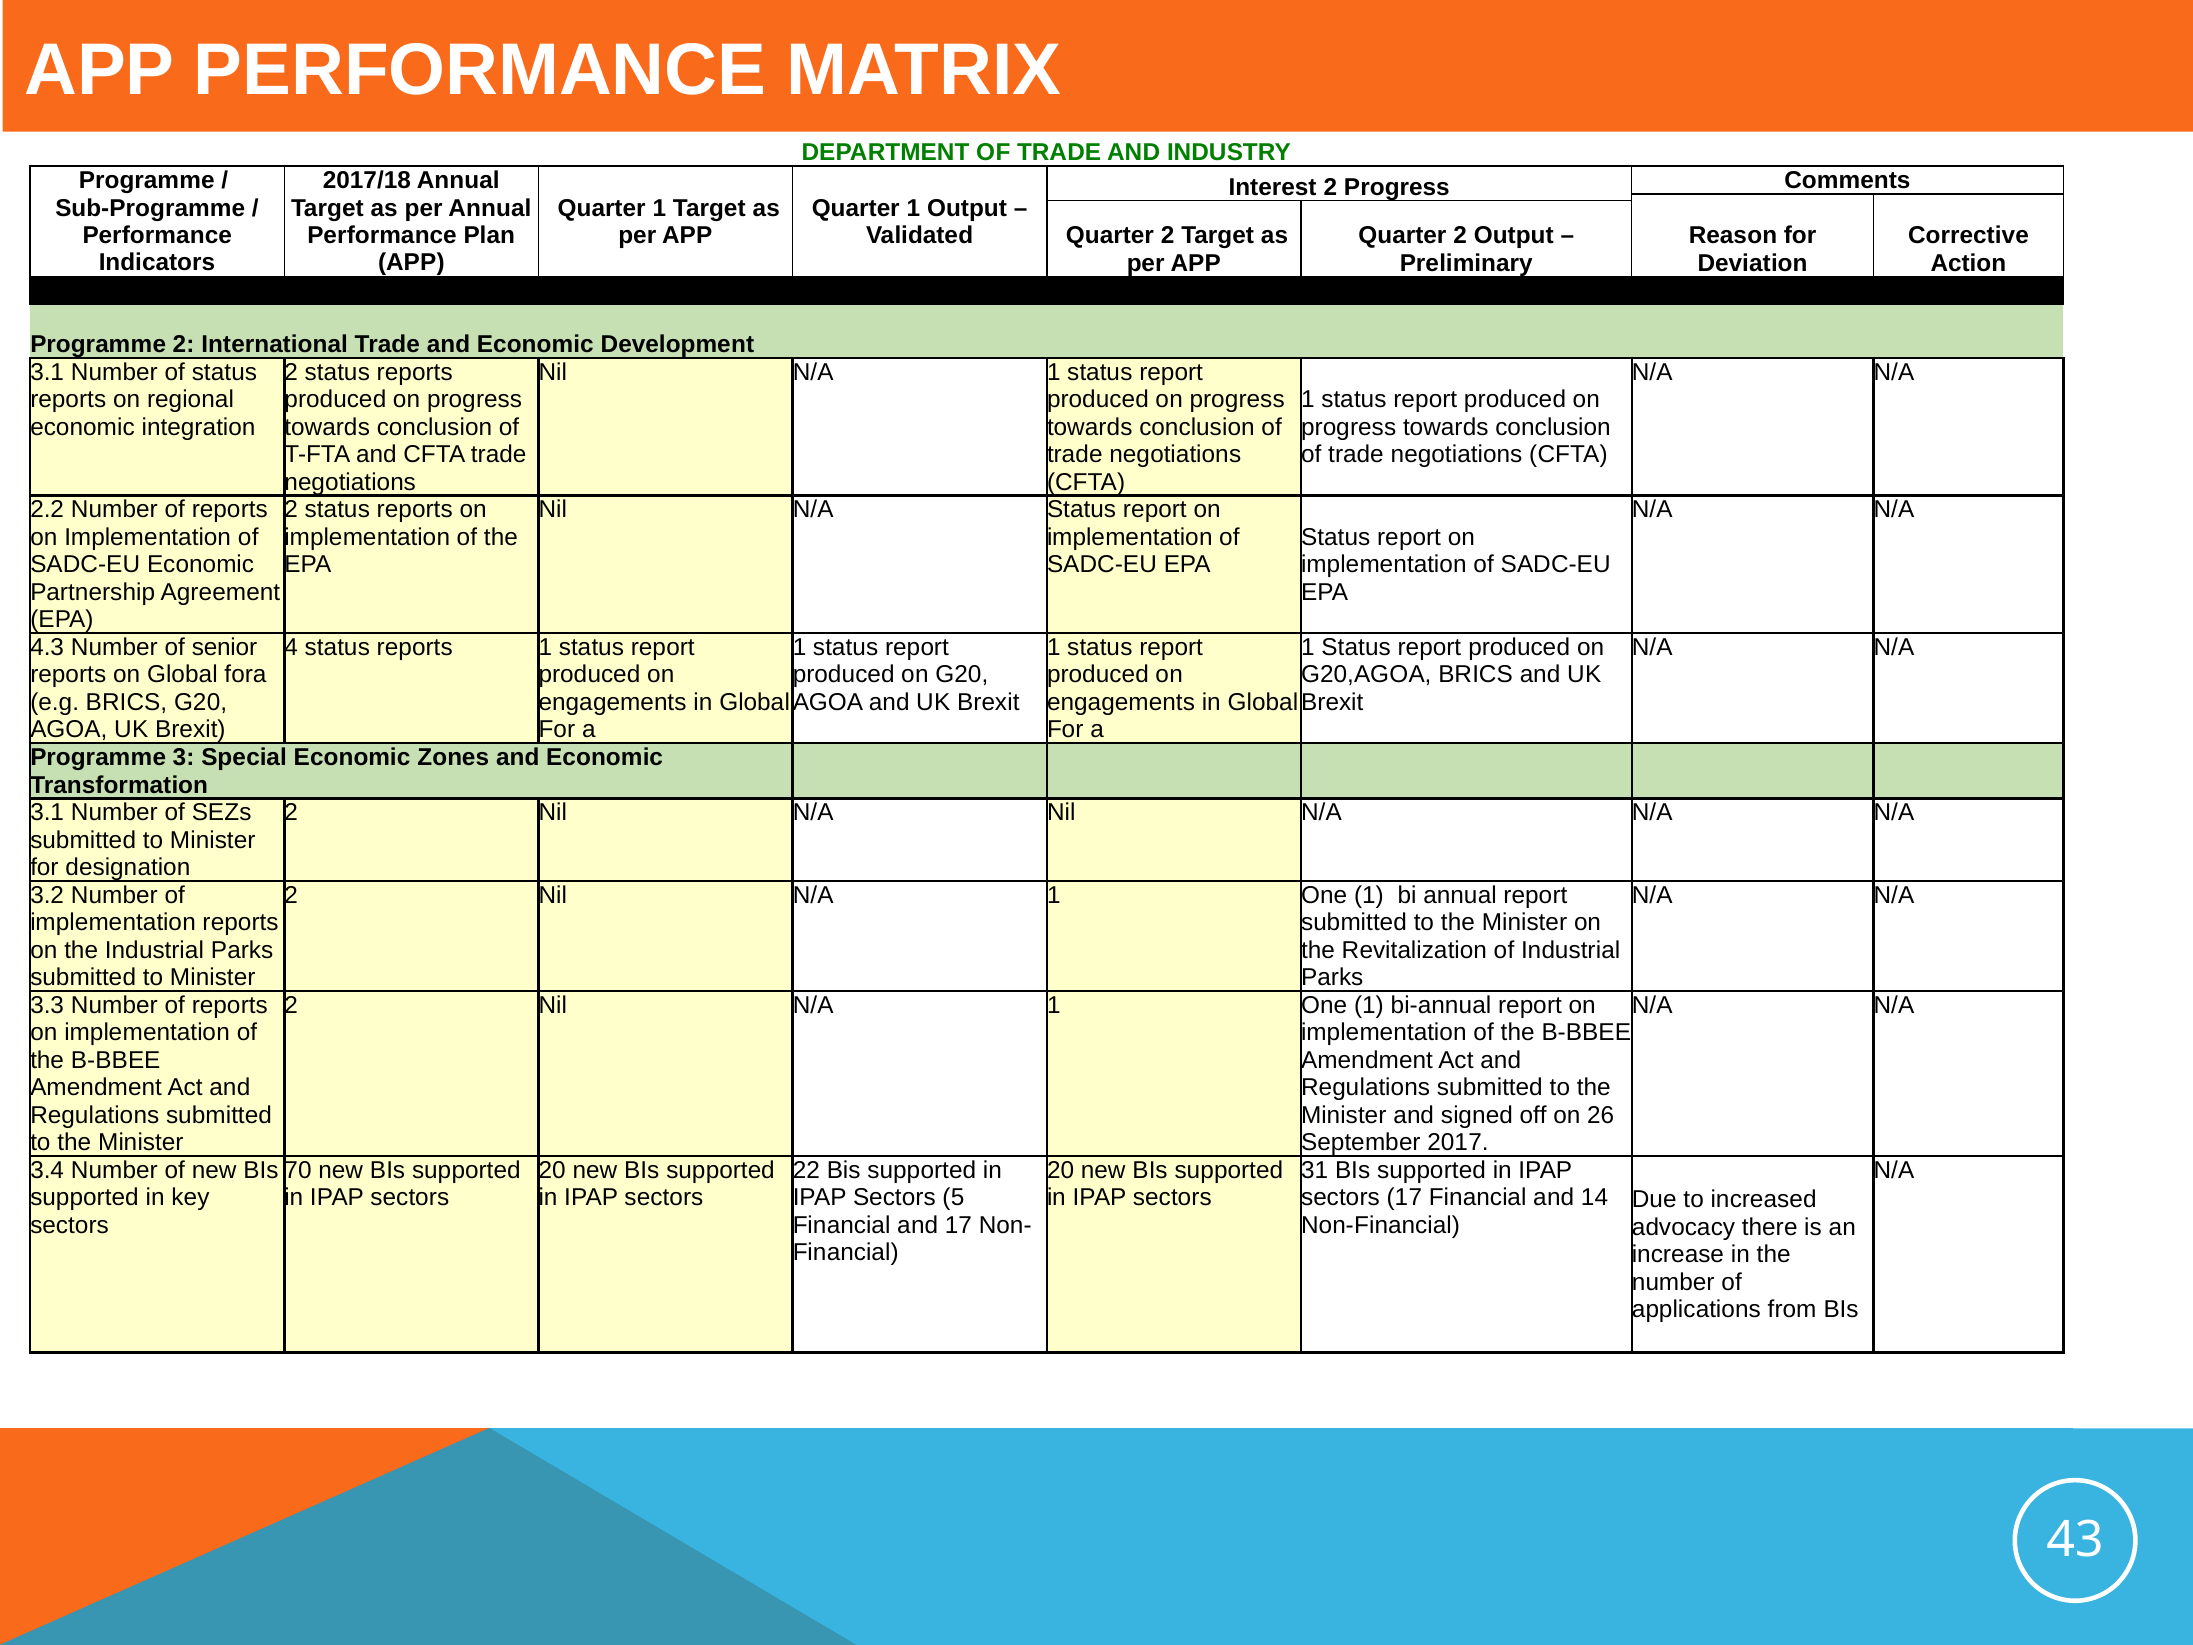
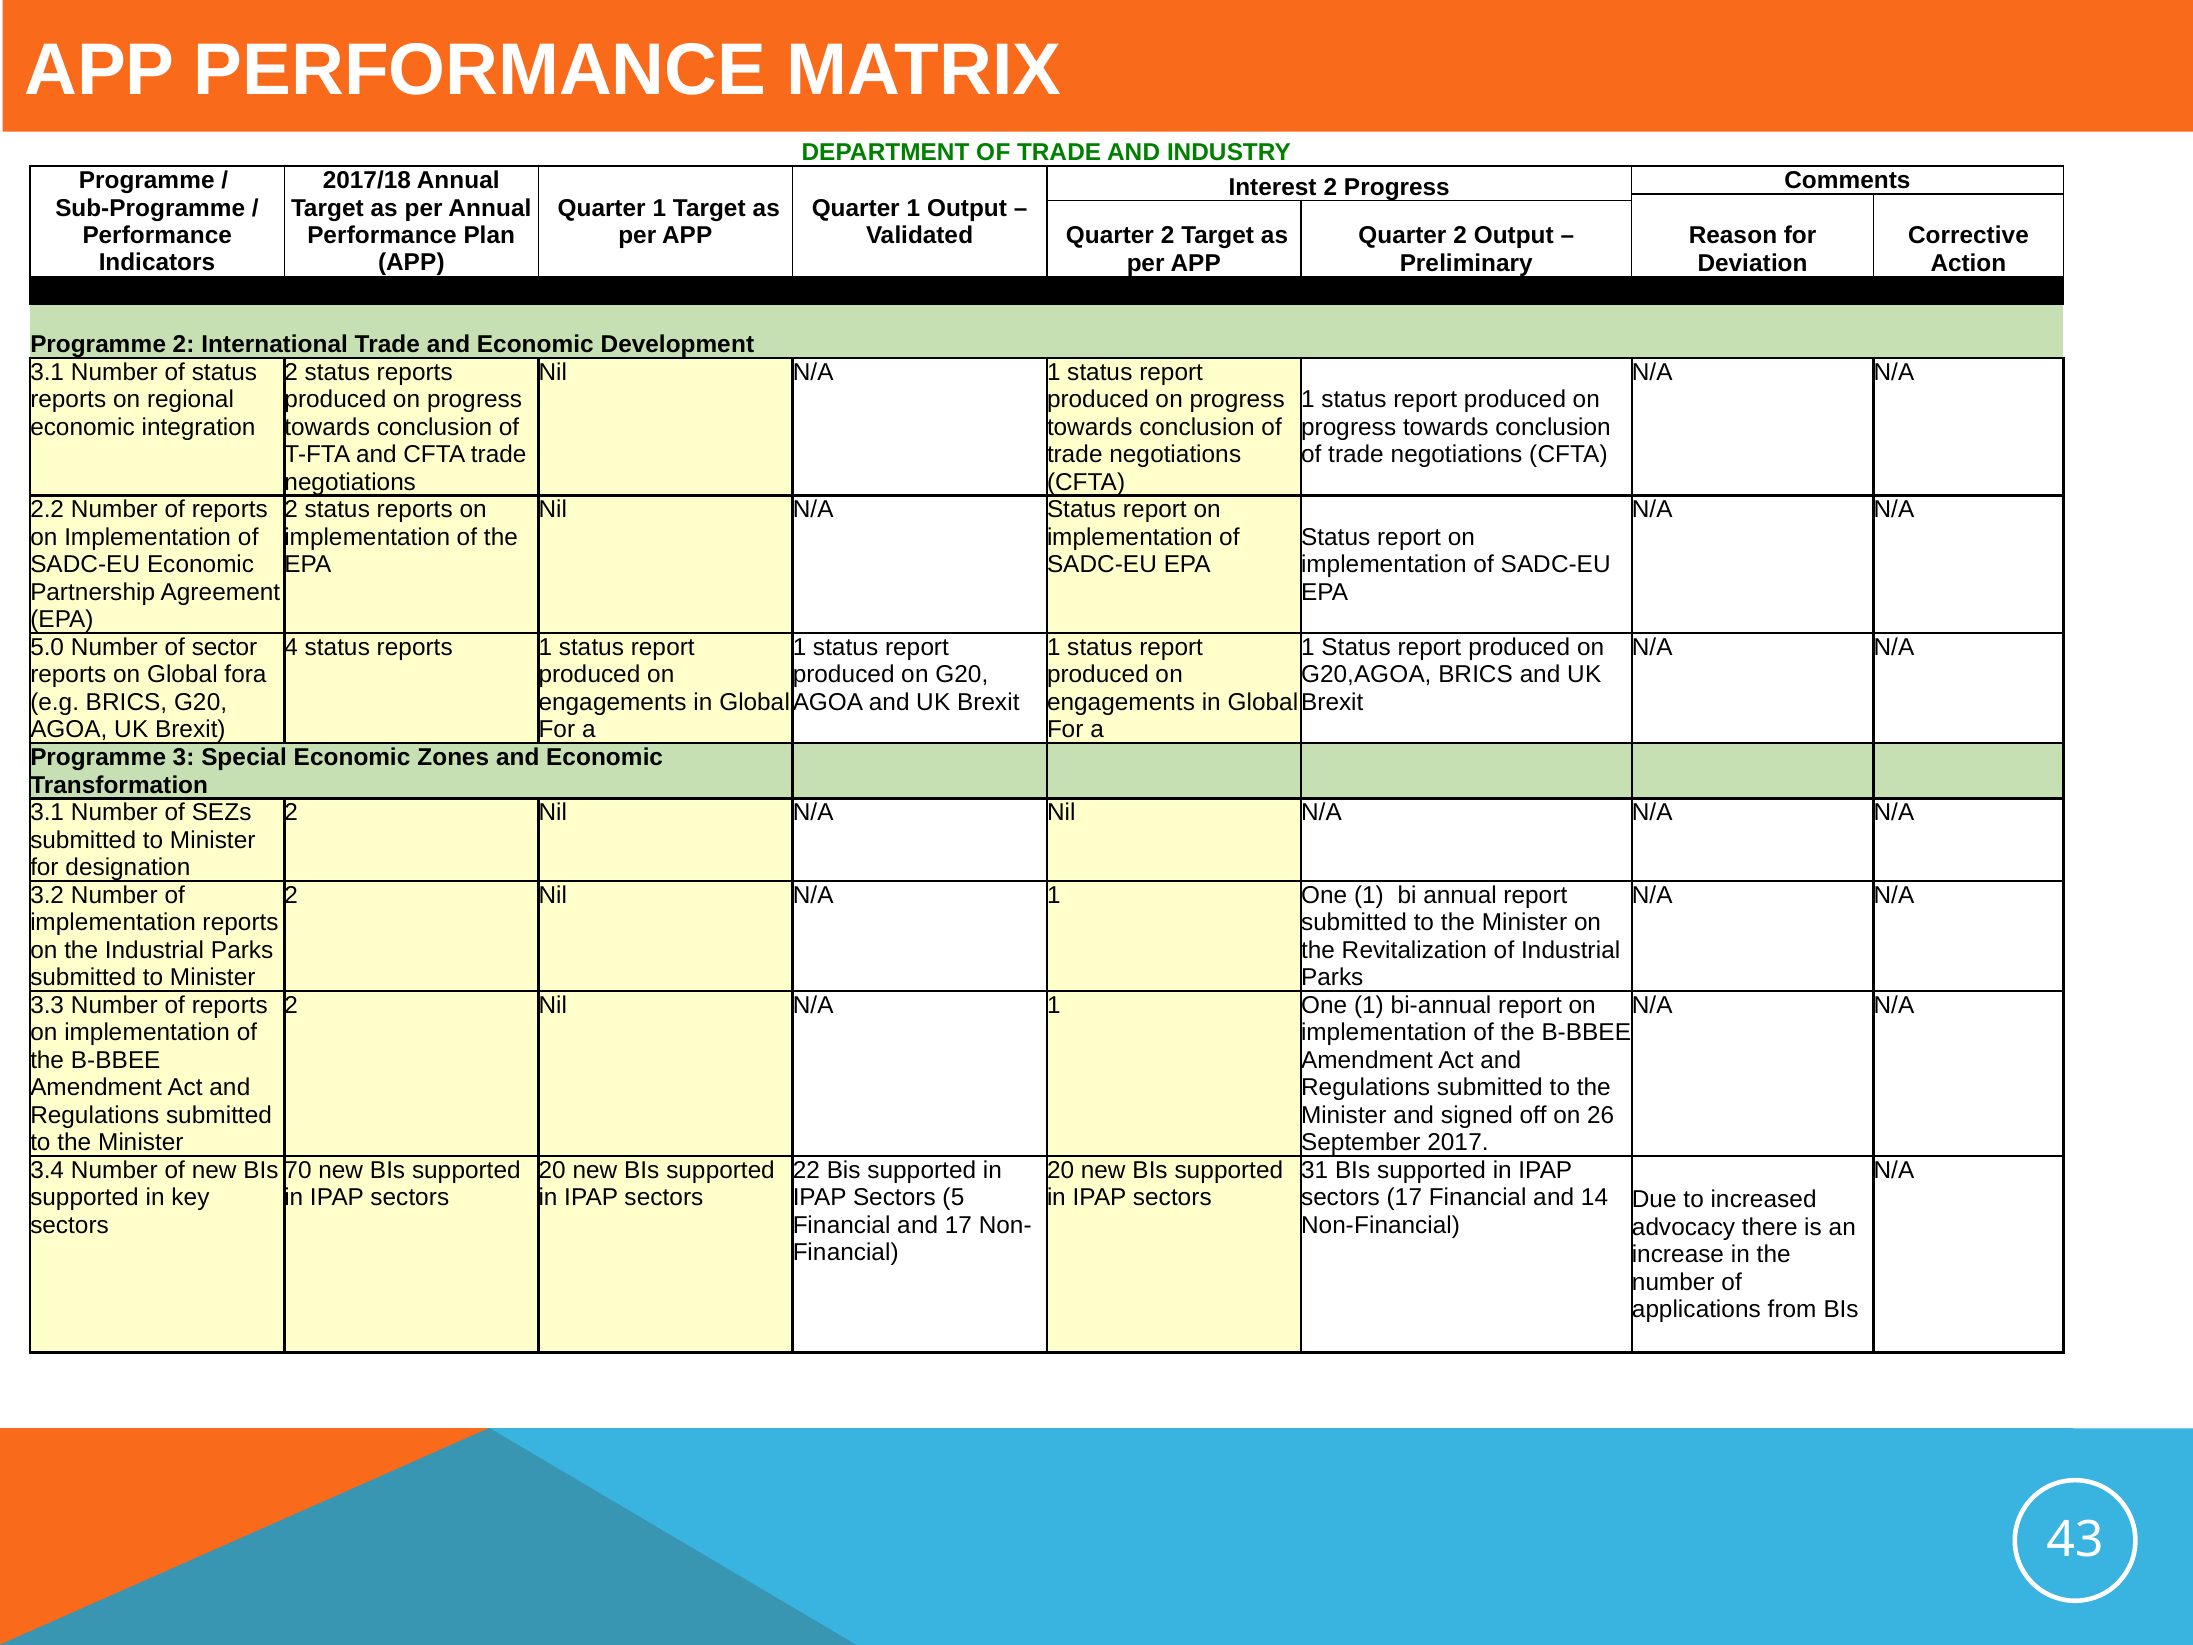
4.3: 4.3 -> 5.0
senior: senior -> sector
